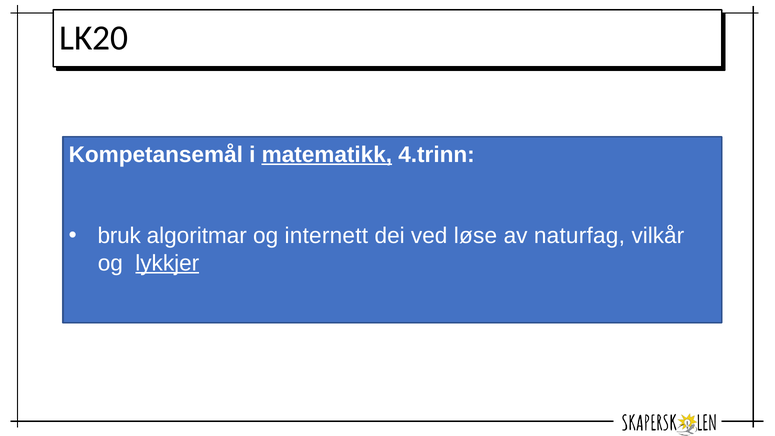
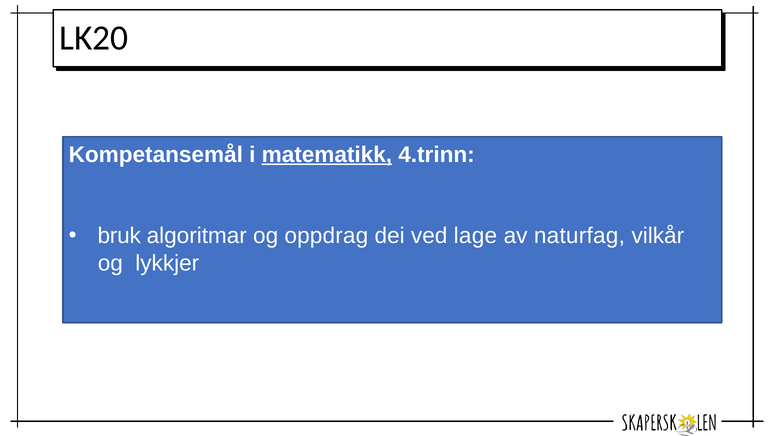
internett: internett -> oppdrag
løse: løse -> lage
lykkjer underline: present -> none
